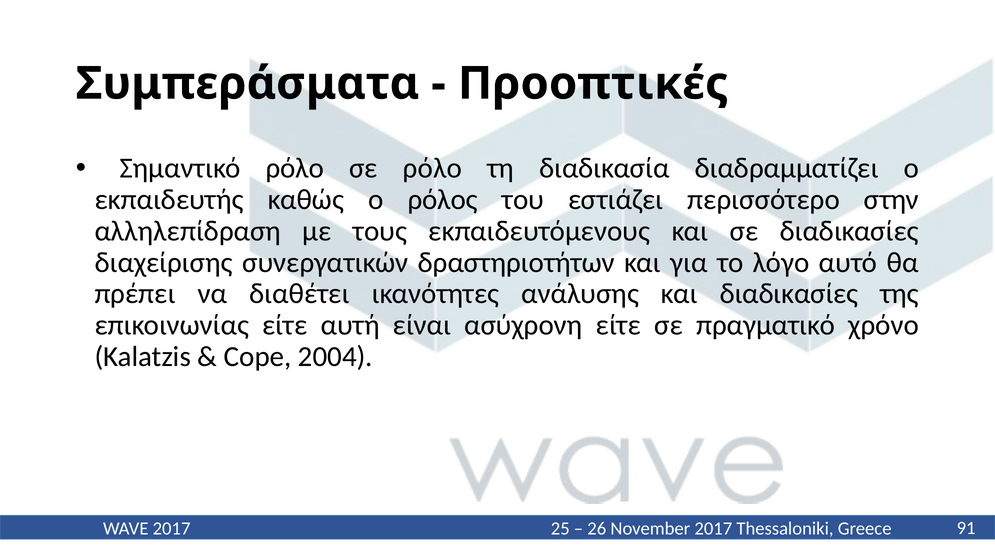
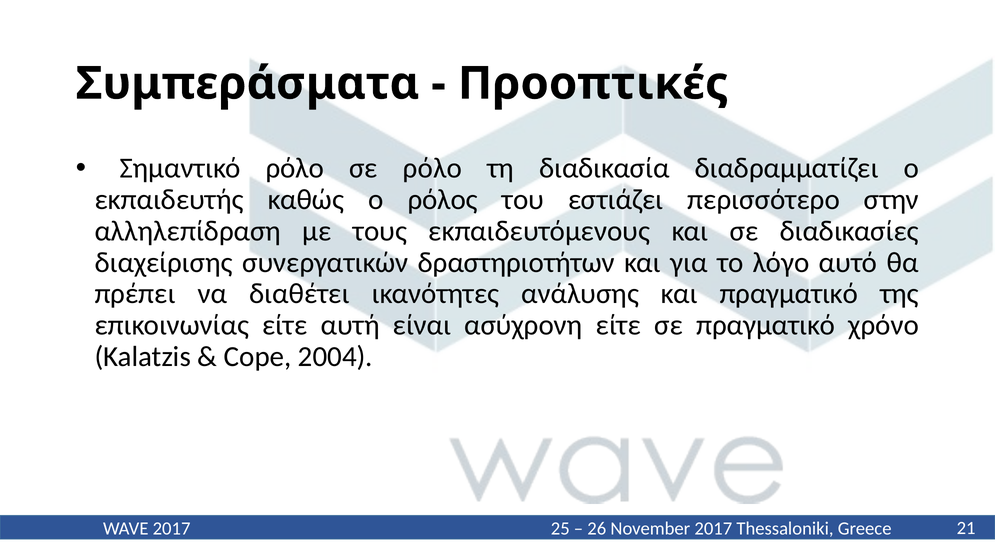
και διαδικασίες: διαδικασίες -> πραγματικό
91: 91 -> 21
